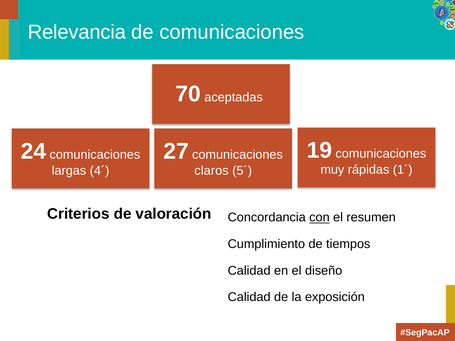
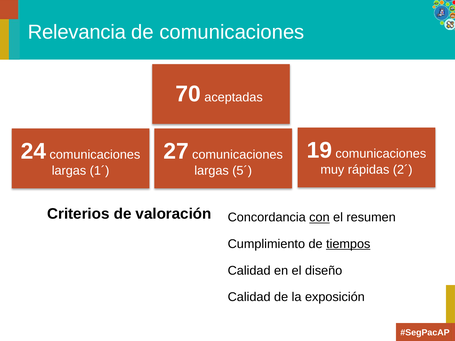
1´: 1´ -> 2´
4´: 4´ -> 1´
claros at (212, 171): claros -> largas
tiempos underline: none -> present
